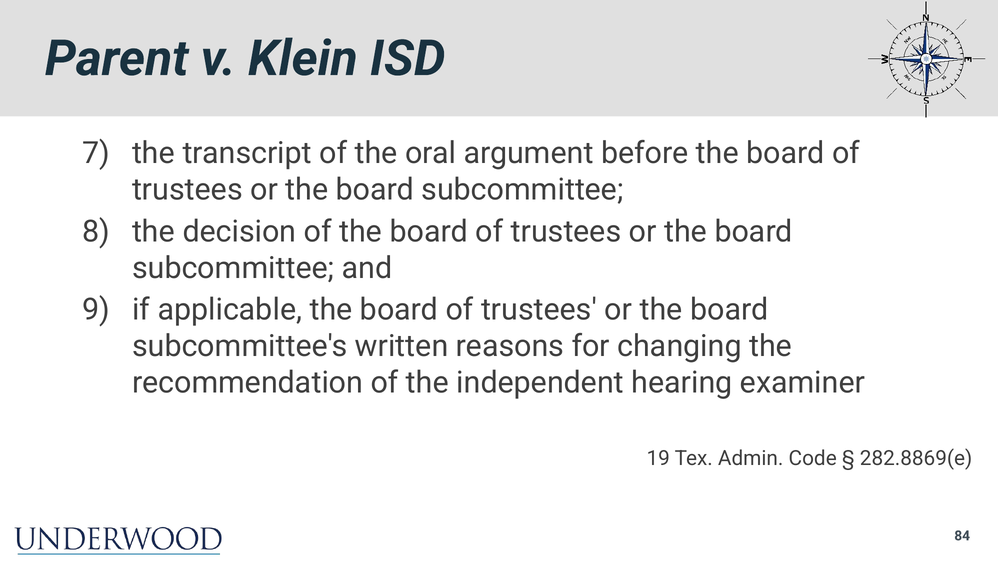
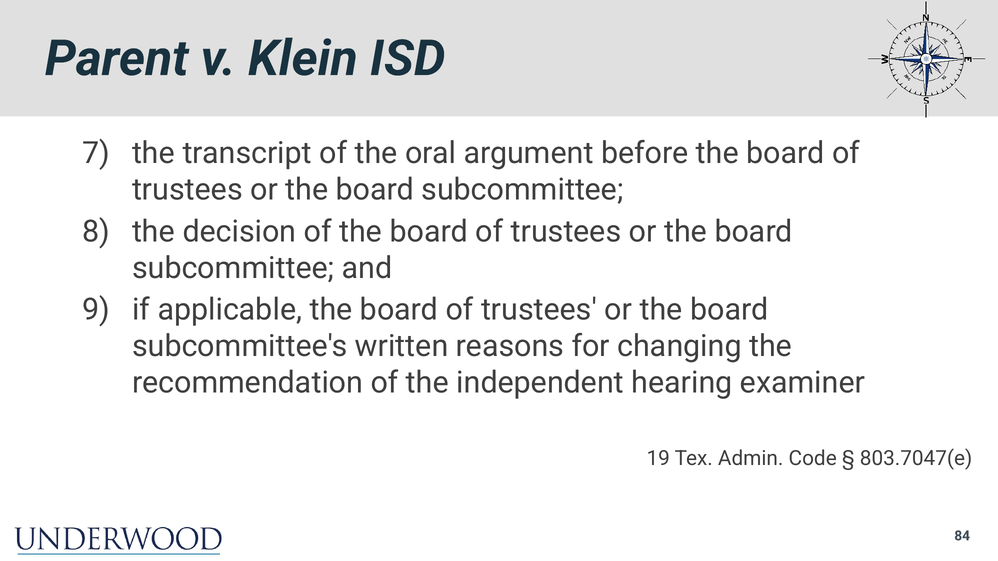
282.8869(e: 282.8869(e -> 803.7047(e
